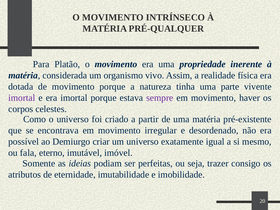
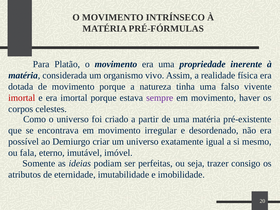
PRÉ-QUALQUER: PRÉ-QUALQUER -> PRÉ-FÓRMULAS
parte: parte -> falso
imortal at (22, 98) colour: purple -> red
